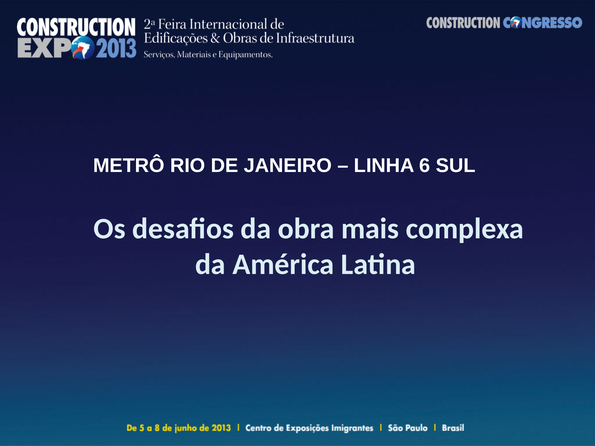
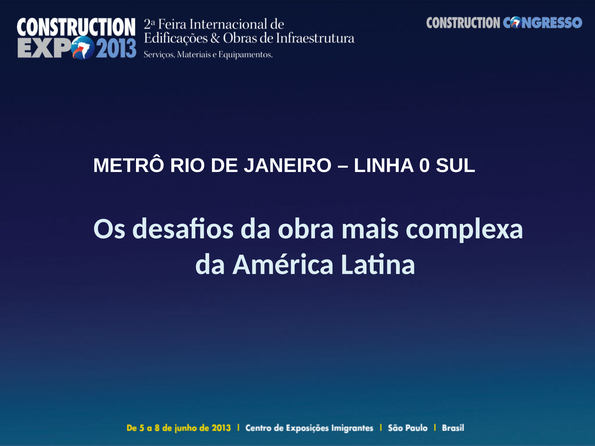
6: 6 -> 0
